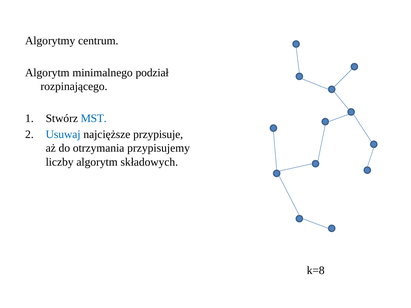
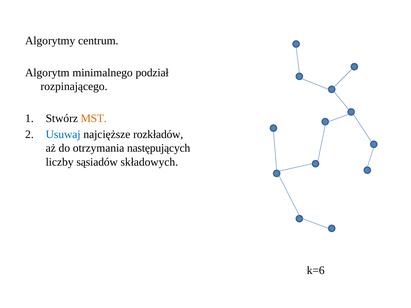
MST colour: blue -> orange
przypisuje: przypisuje -> rozkładów
przypisujemy: przypisujemy -> następujących
liczby algorytm: algorytm -> sąsiadów
k=8: k=8 -> k=6
